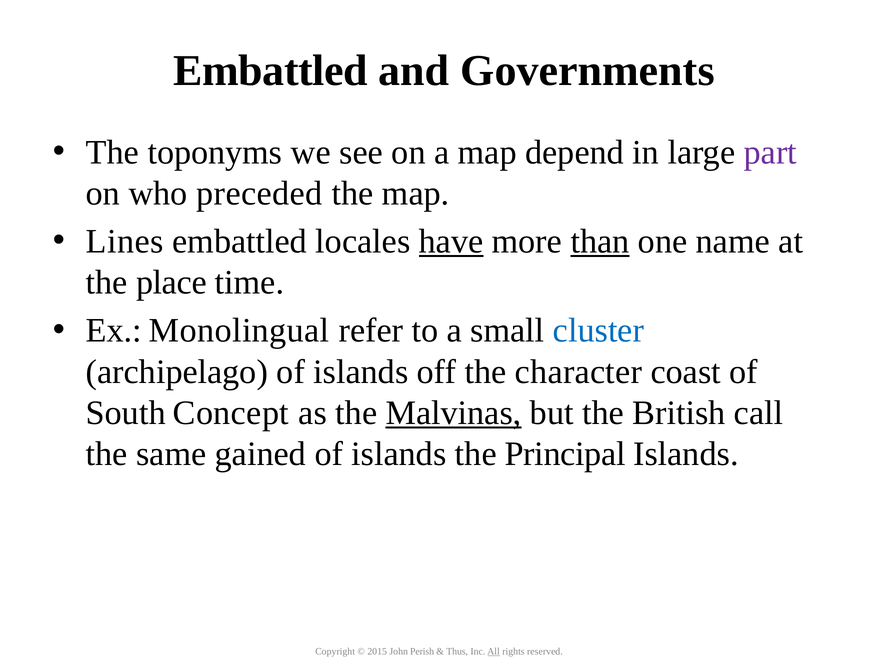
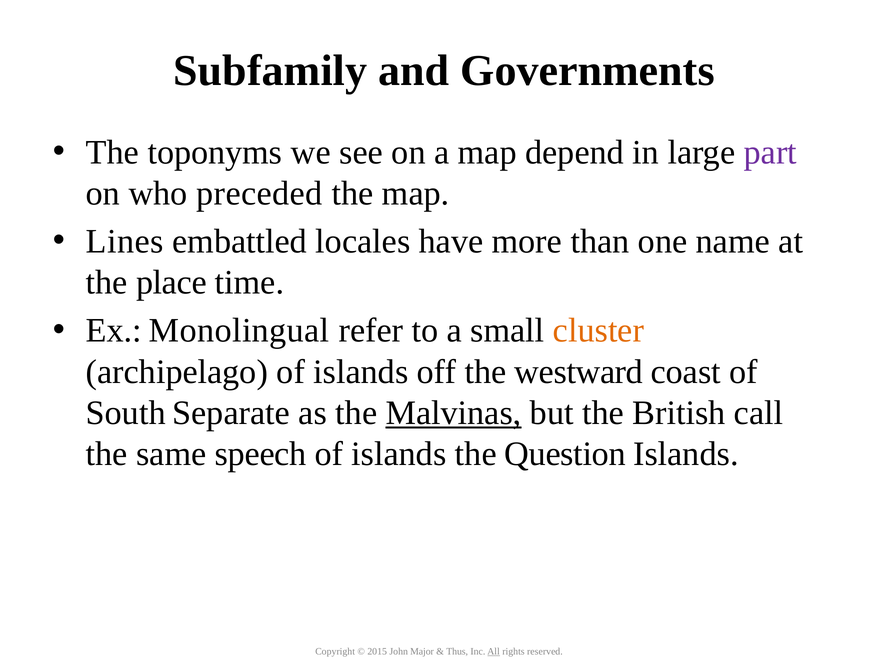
Embattled at (271, 71): Embattled -> Subfamily
have underline: present -> none
than underline: present -> none
cluster colour: blue -> orange
character: character -> westward
Concept: Concept -> Separate
gained: gained -> speech
Principal: Principal -> Question
Perish: Perish -> Major
